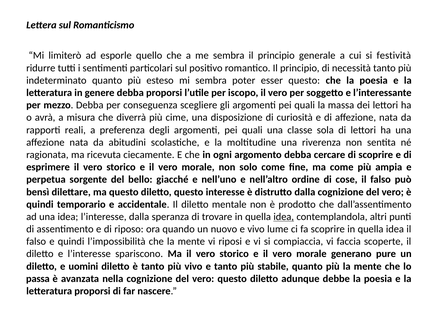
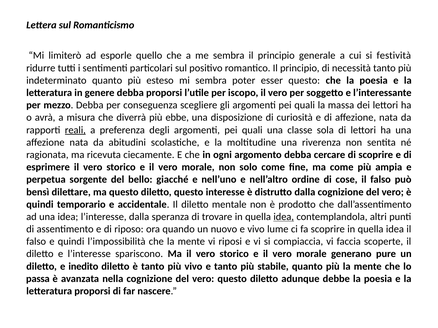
cime: cime -> ebbe
reali underline: none -> present
uomini: uomini -> inedito
